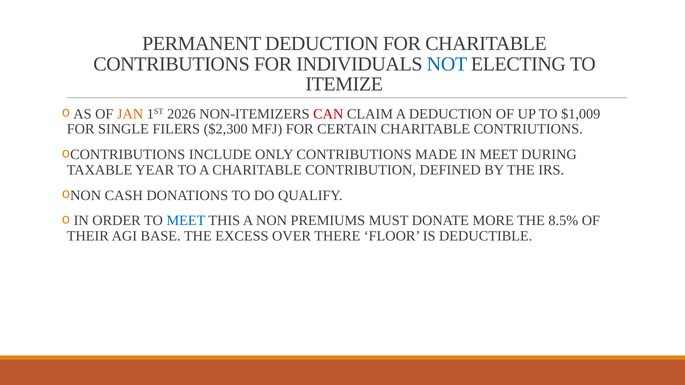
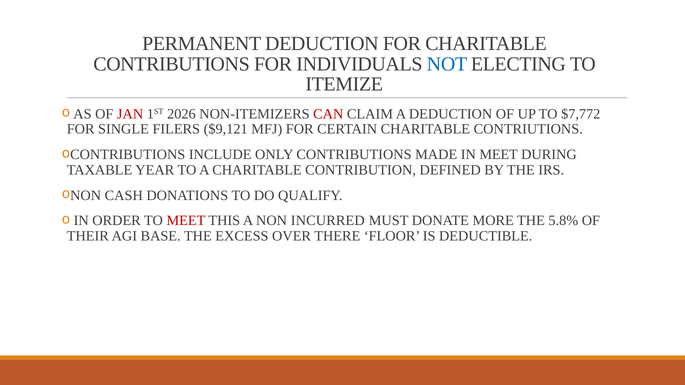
JAN colour: orange -> red
$1,009: $1,009 -> $7,772
$2,300: $2,300 -> $9,121
MEET at (186, 221) colour: blue -> red
PREMIUMS: PREMIUMS -> INCURRED
8.5%: 8.5% -> 5.8%
